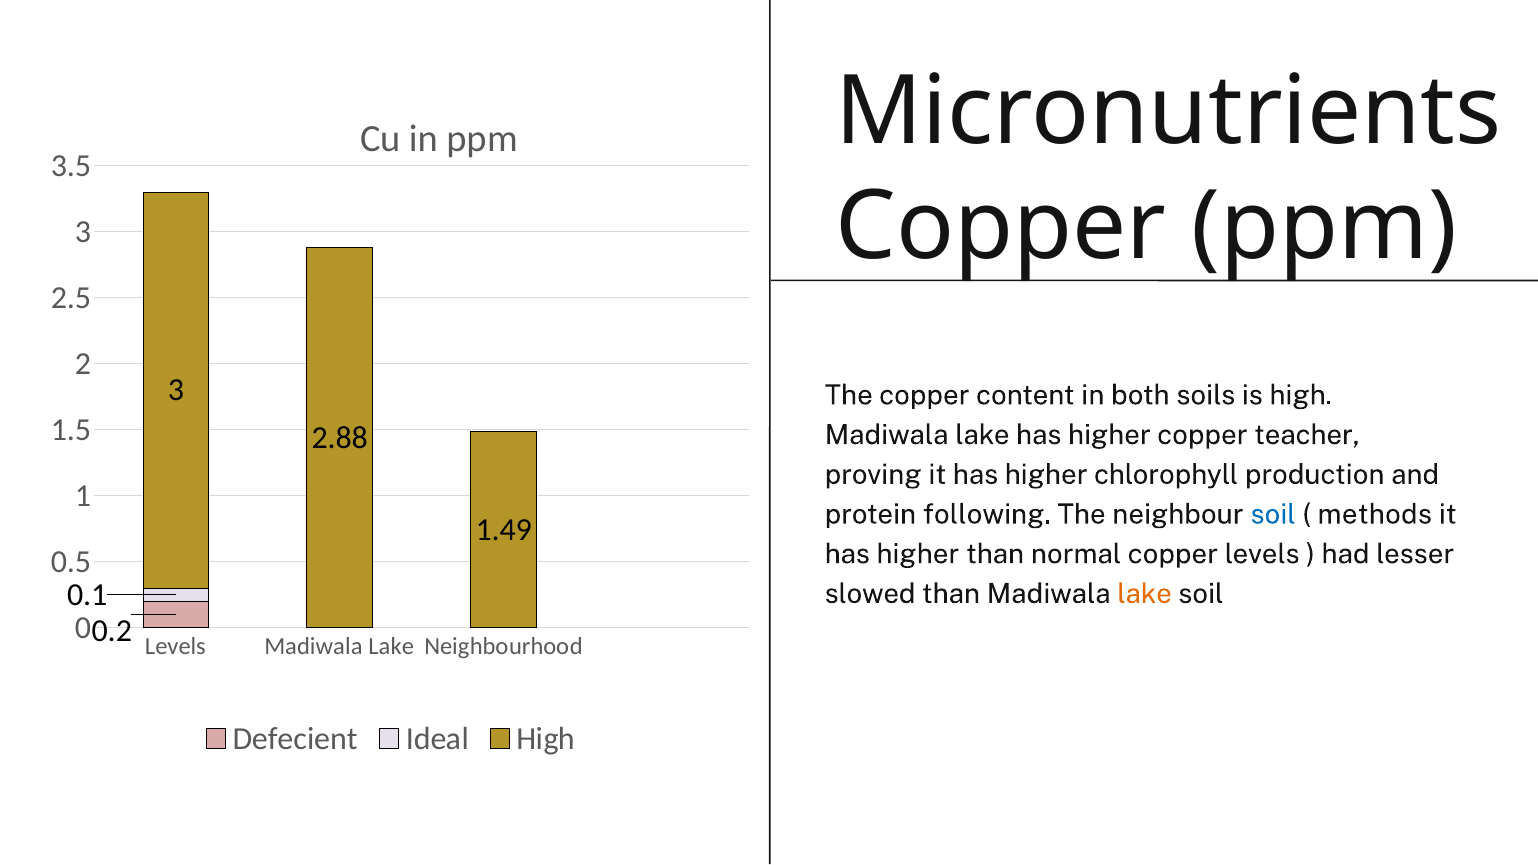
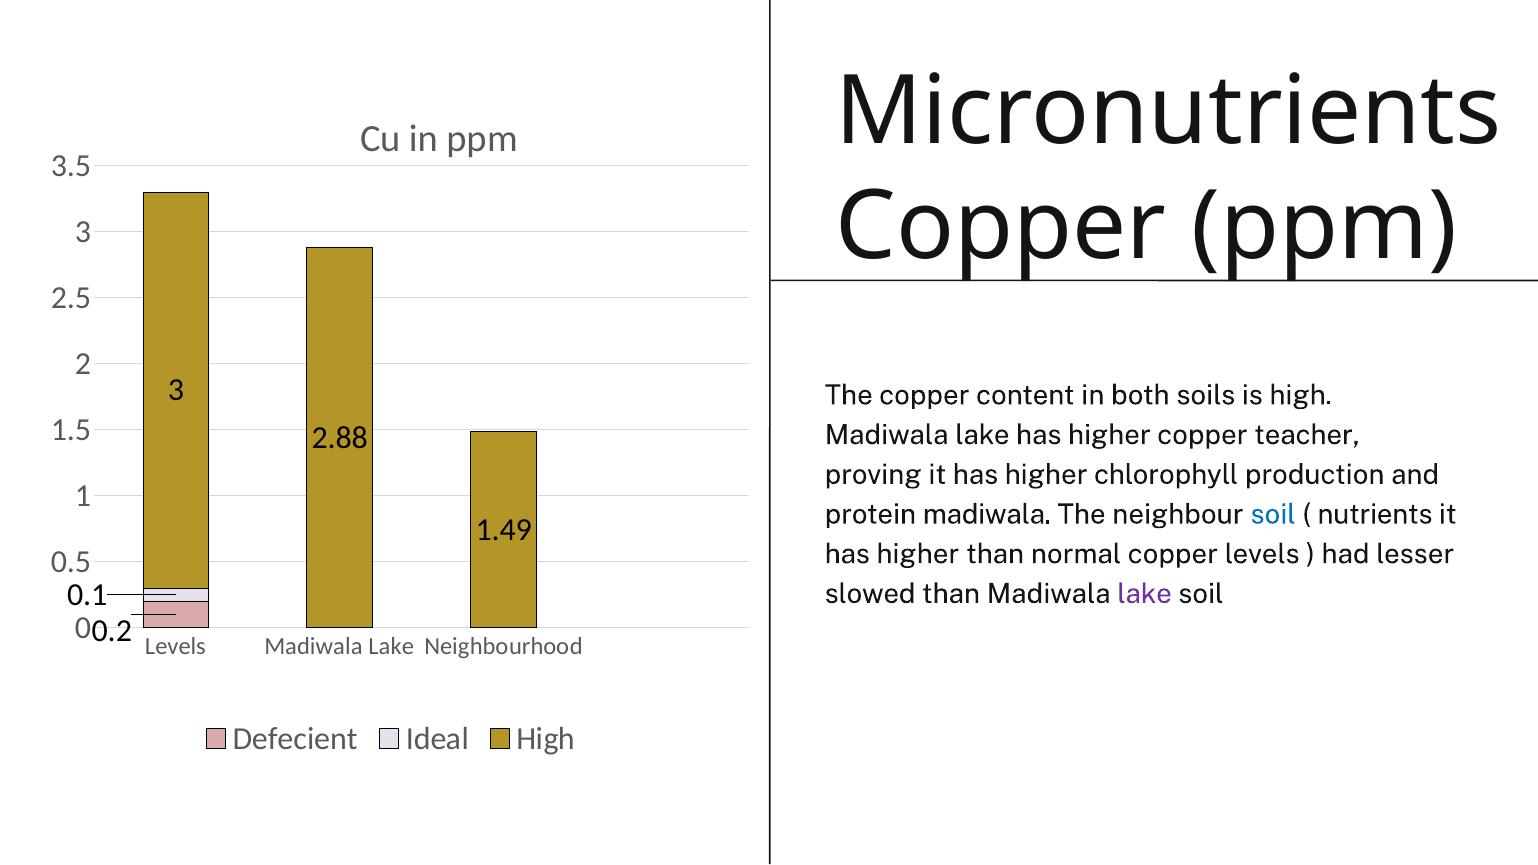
protein following: following -> madiwala
methods: methods -> nutrients
lake at (1145, 594) colour: orange -> purple
